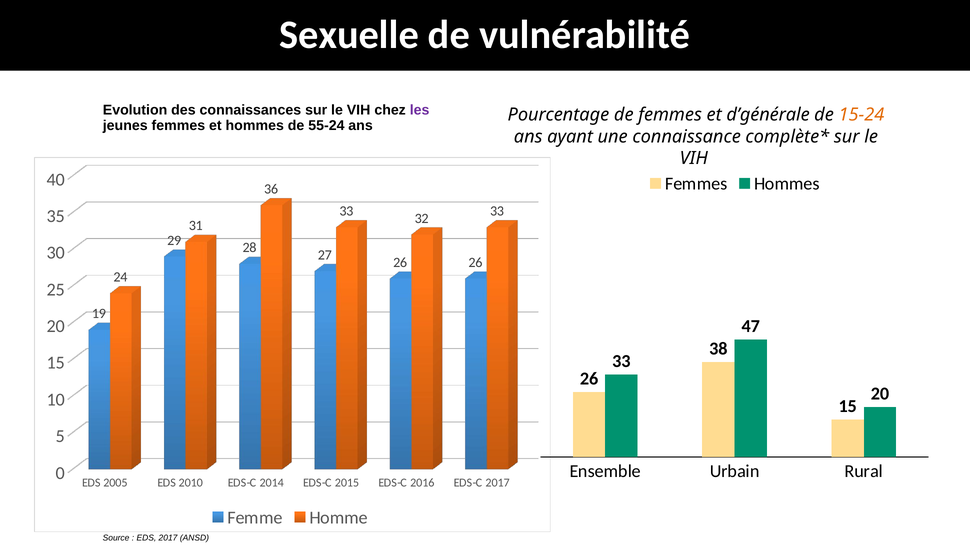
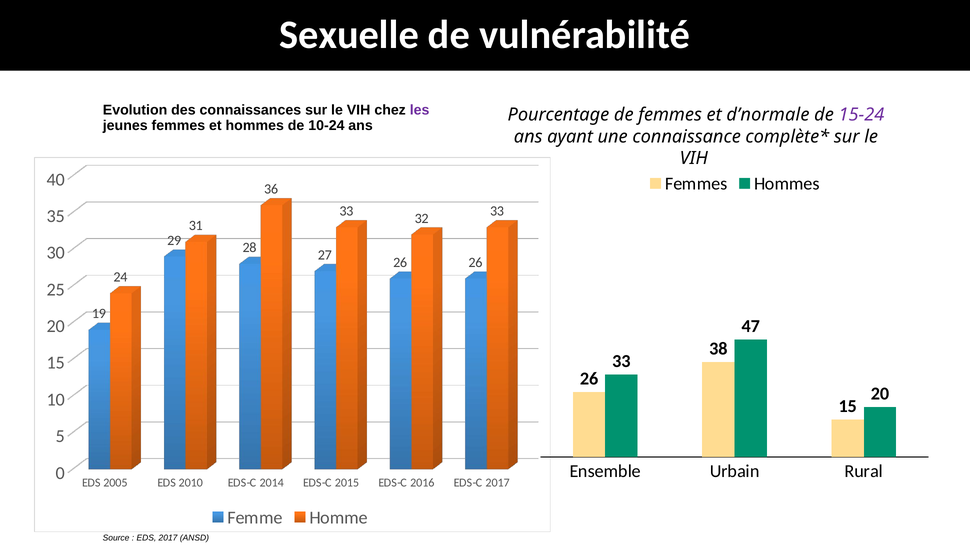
d’générale: d’générale -> d’normale
15-24 colour: orange -> purple
55-24: 55-24 -> 10-24
